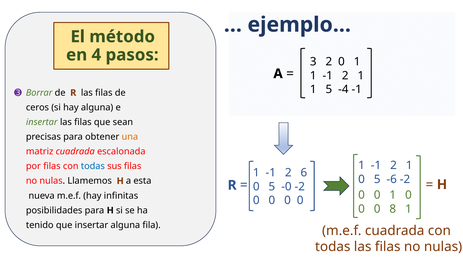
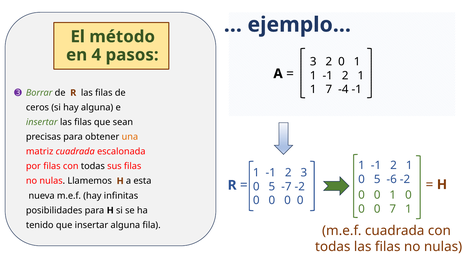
1 5: 5 -> 7
todas at (93, 167) colour: blue -> black
2 6: 6 -> 3
-0: -0 -> -7
0 8: 8 -> 7
